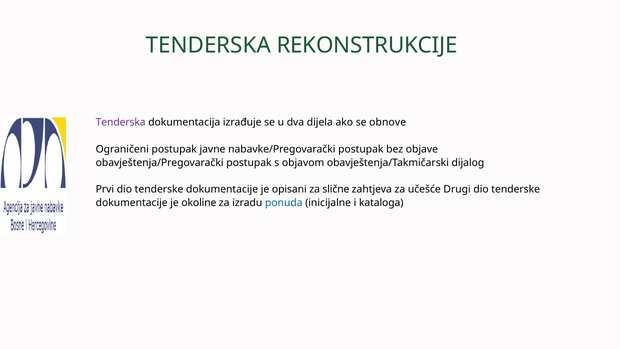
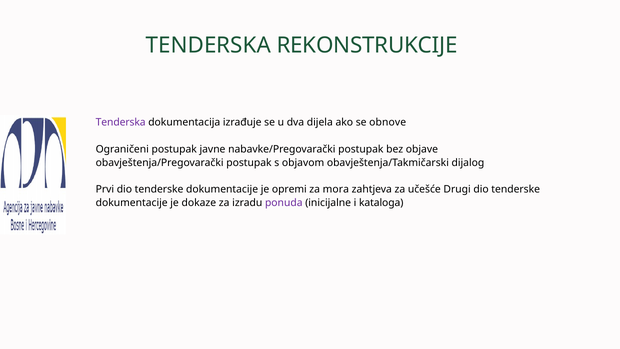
opisani: opisani -> opremi
slične: slične -> mora
okoline: okoline -> dokaze
ponuda colour: blue -> purple
